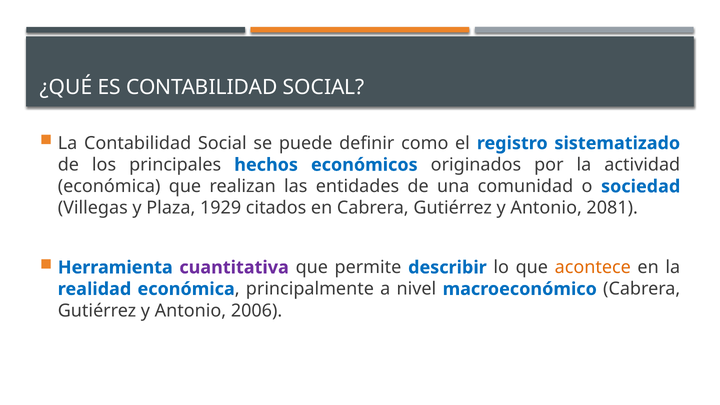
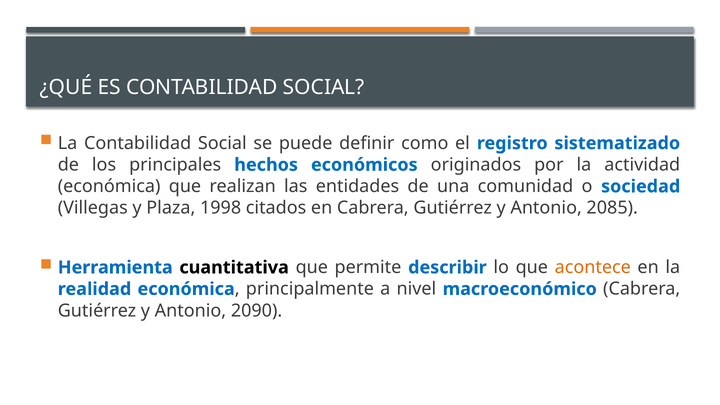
1929: 1929 -> 1998
2081: 2081 -> 2085
cuantitativa colour: purple -> black
2006: 2006 -> 2090
